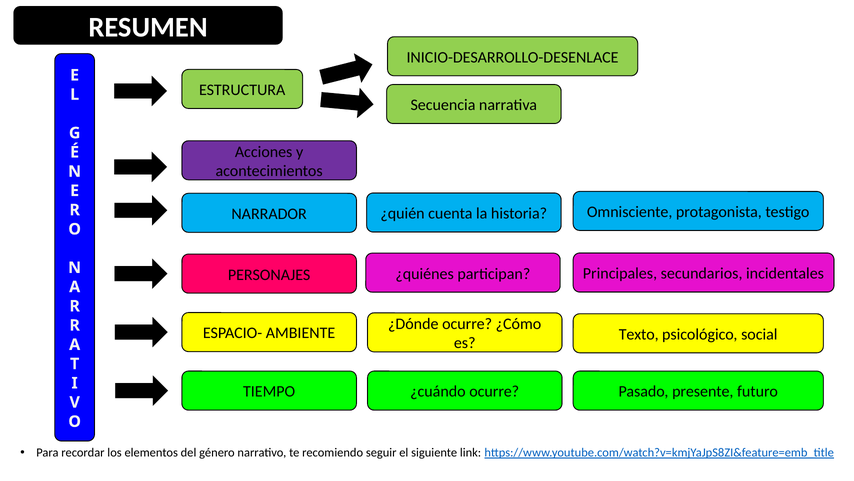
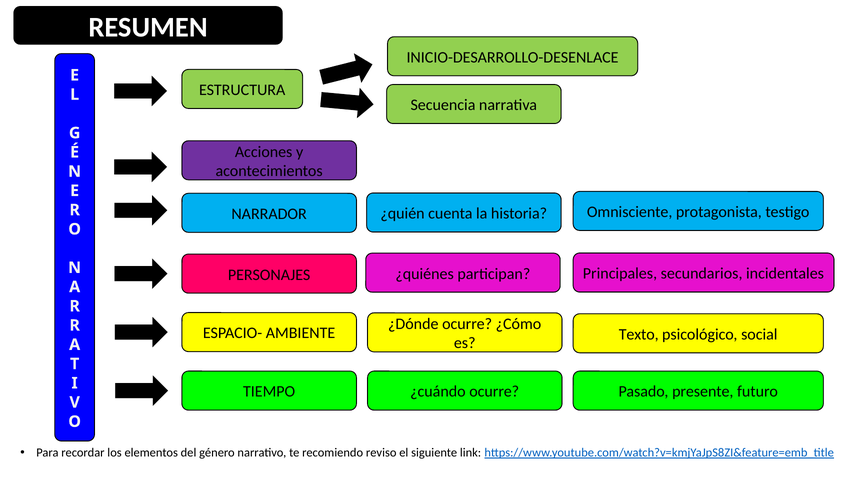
seguir: seguir -> reviso
